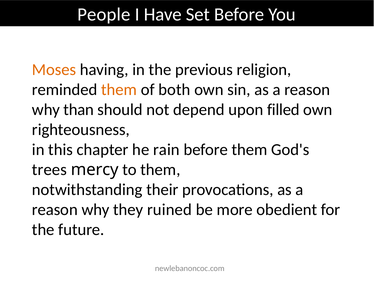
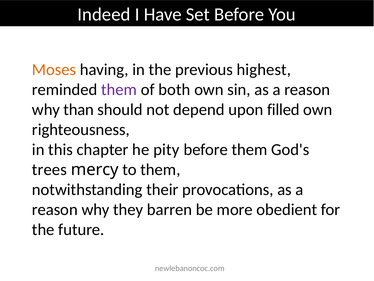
People: People -> Indeed
religion: religion -> highest
them at (119, 90) colour: orange -> purple
rain: rain -> pity
ruined: ruined -> barren
